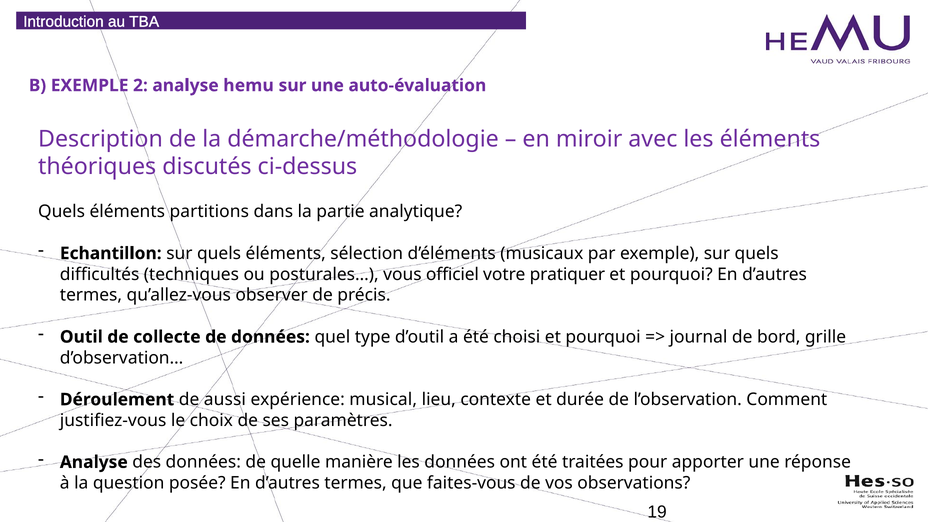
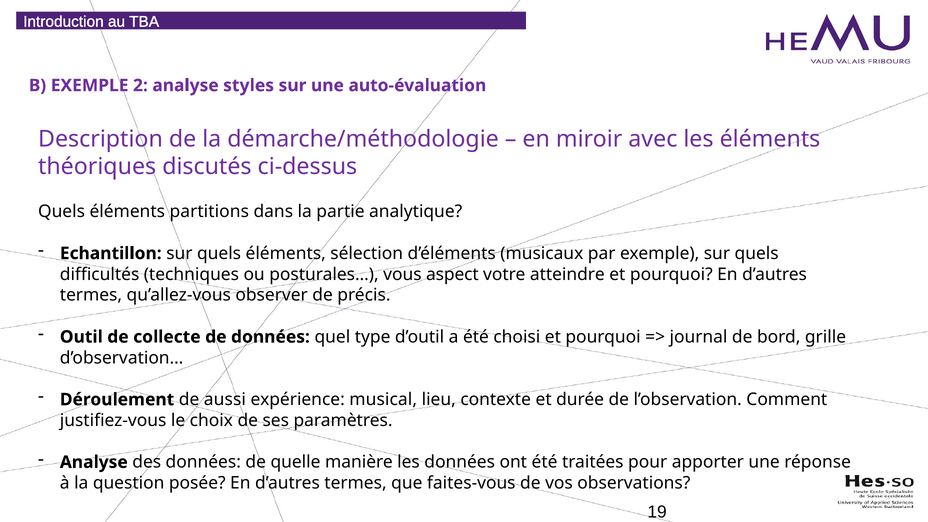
hemu: hemu -> styles
officiel: officiel -> aspect
pratiquer: pratiquer -> atteindre
